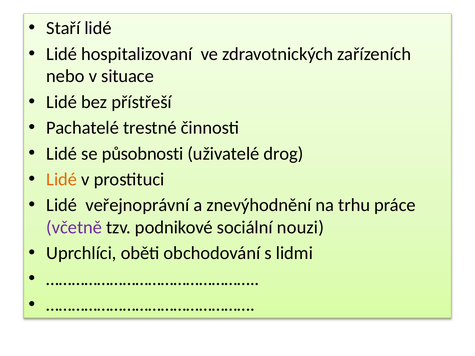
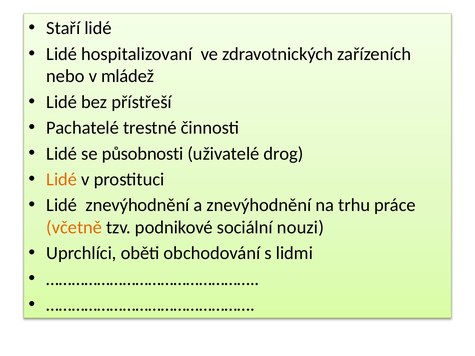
situace: situace -> mládež
Lidé veřejnoprávní: veřejnoprávní -> znevýhodnění
včetně colour: purple -> orange
